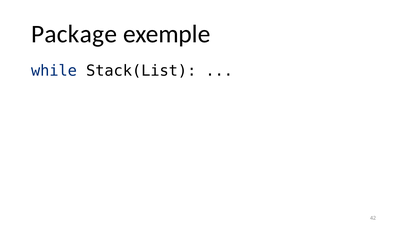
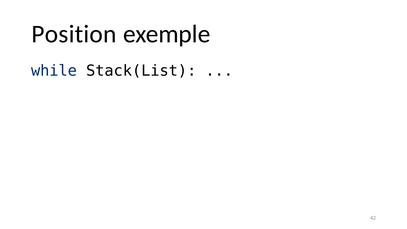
Package: Package -> Position
